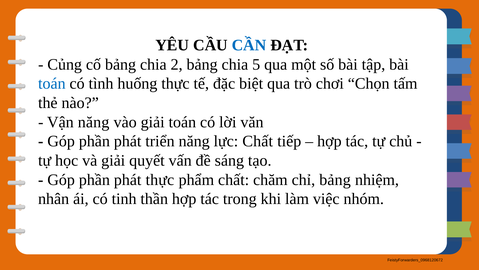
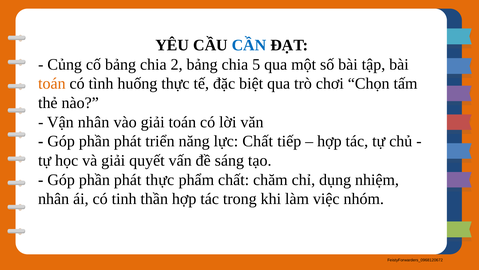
toán at (52, 84) colour: blue -> orange
Vận năng: năng -> nhân
chỉ bảng: bảng -> dụng
